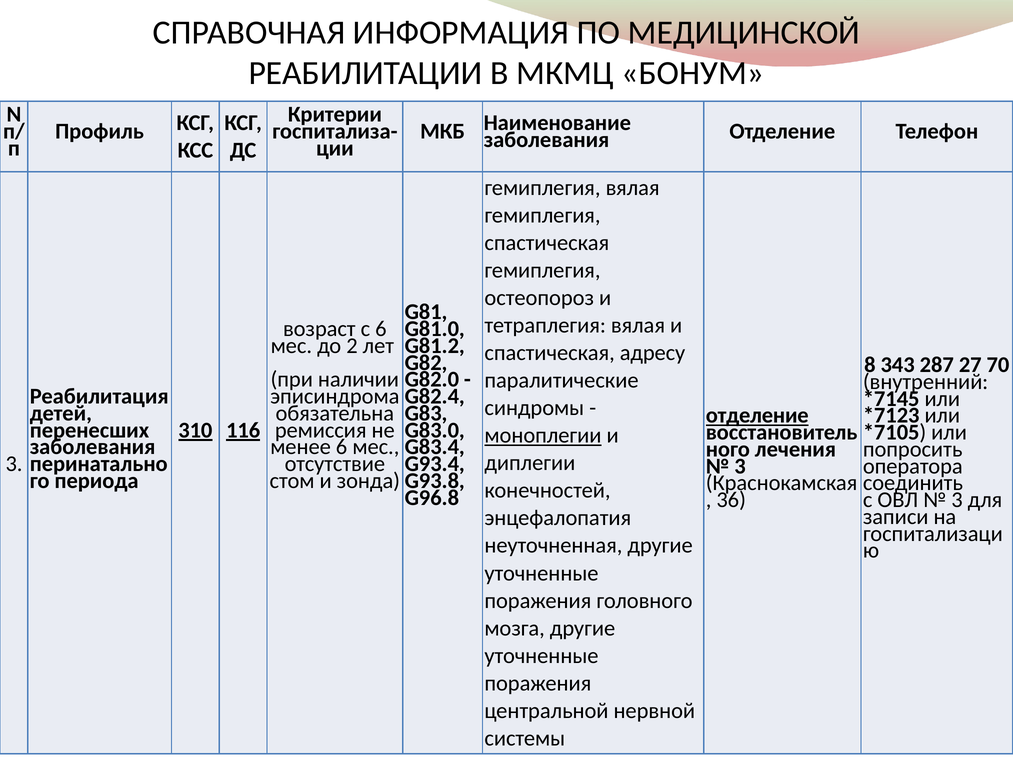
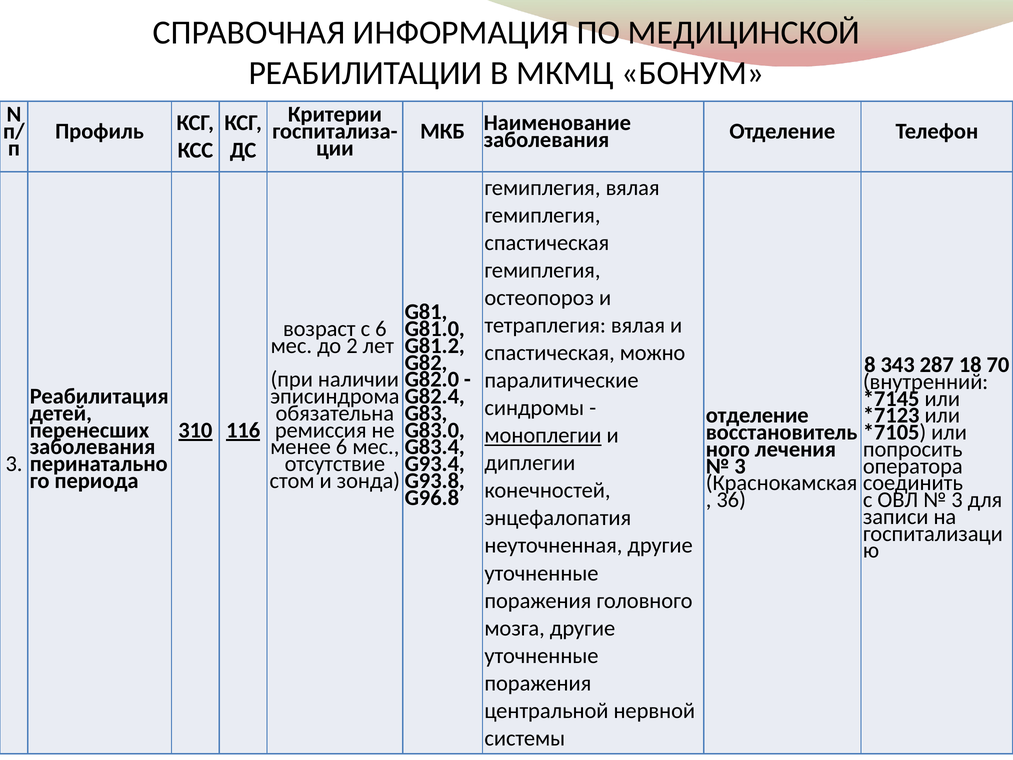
адресу: адресу -> можно
27: 27 -> 18
отделение at (757, 415) underline: present -> none
